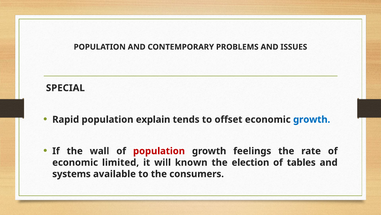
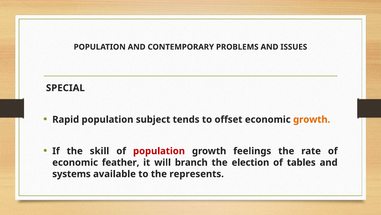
explain: explain -> subject
growth at (312, 119) colour: blue -> orange
wall: wall -> skill
limited: limited -> feather
known: known -> branch
consumers: consumers -> represents
